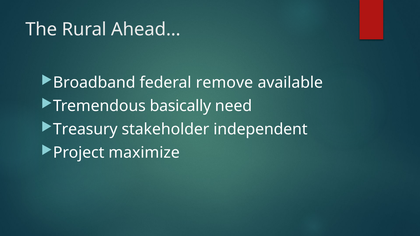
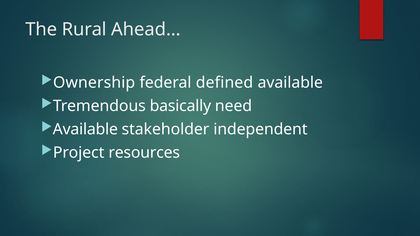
Broadband: Broadband -> Ownership
remove: remove -> defined
Treasury at (85, 129): Treasury -> Available
maximize: maximize -> resources
